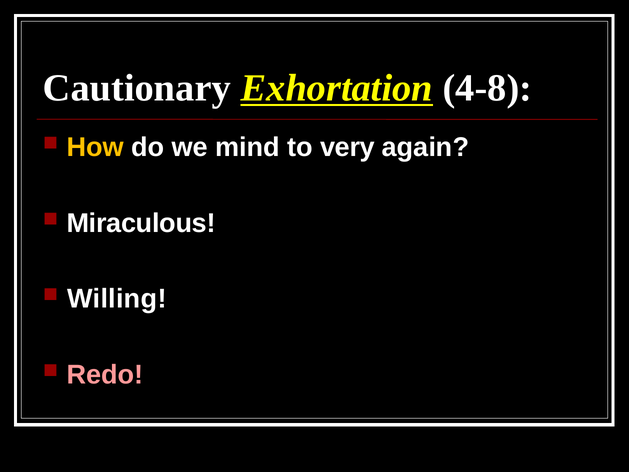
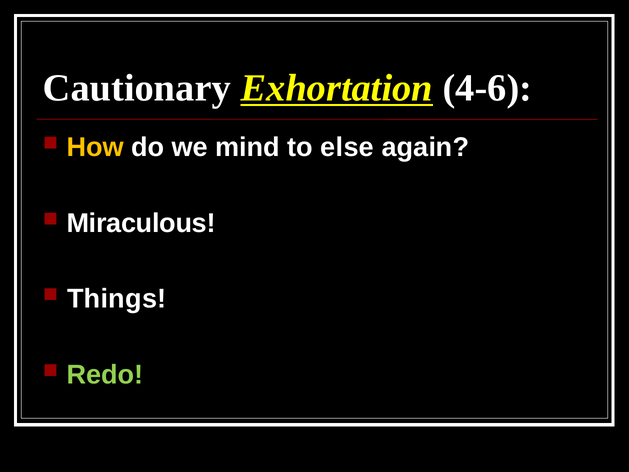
4-8: 4-8 -> 4-6
very: very -> else
Willing: Willing -> Things
Redo colour: pink -> light green
